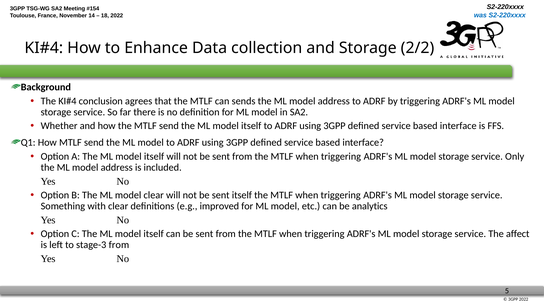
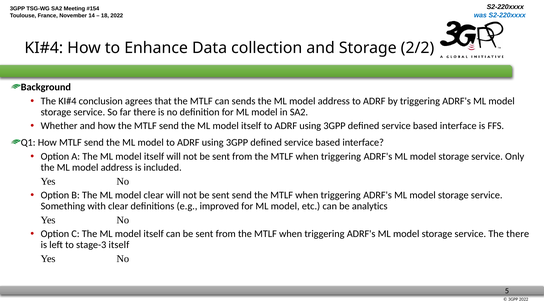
sent itself: itself -> send
The affect: affect -> there
stage-3 from: from -> itself
